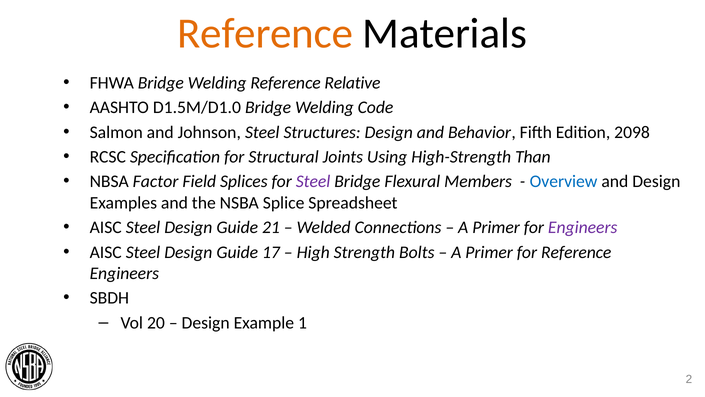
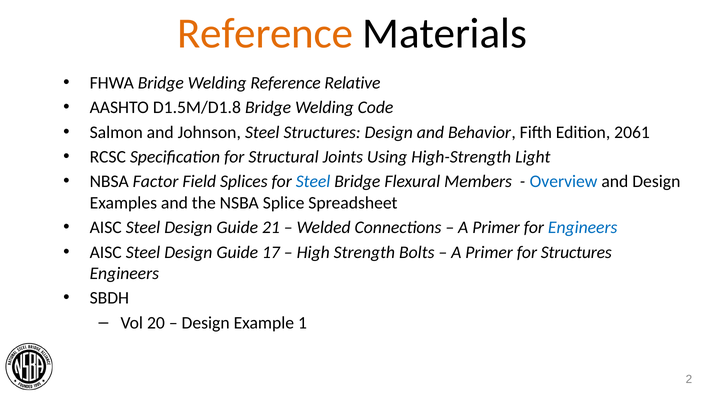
D1.5M/D1.0: D1.5M/D1.0 -> D1.5M/D1.8
2098: 2098 -> 2061
Than: Than -> Light
Steel at (313, 181) colour: purple -> blue
Engineers at (583, 227) colour: purple -> blue
for Reference: Reference -> Structures
